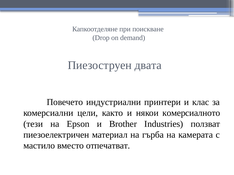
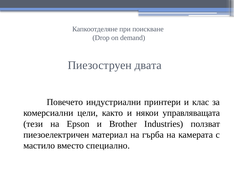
комерсиалното: комерсиалното -> управляващата
отпечатват: отпечатват -> специално
